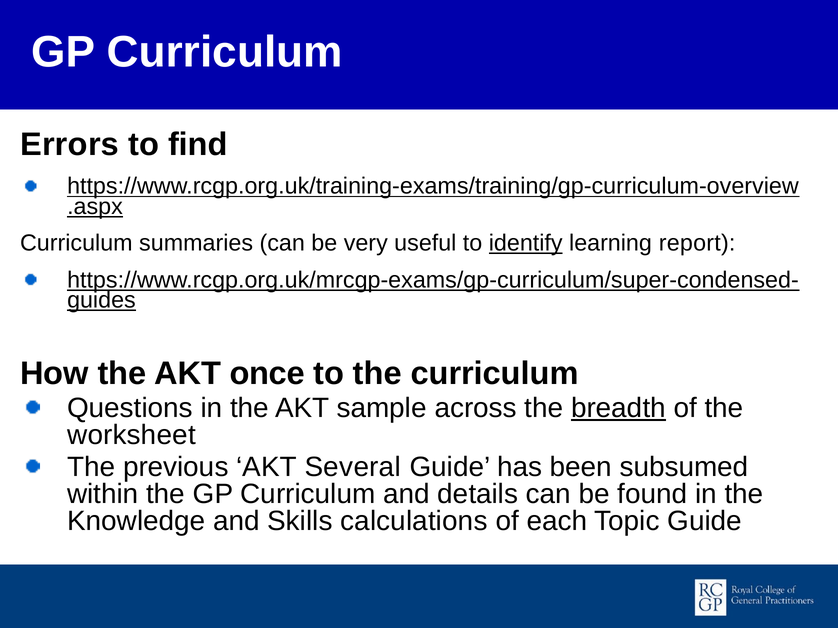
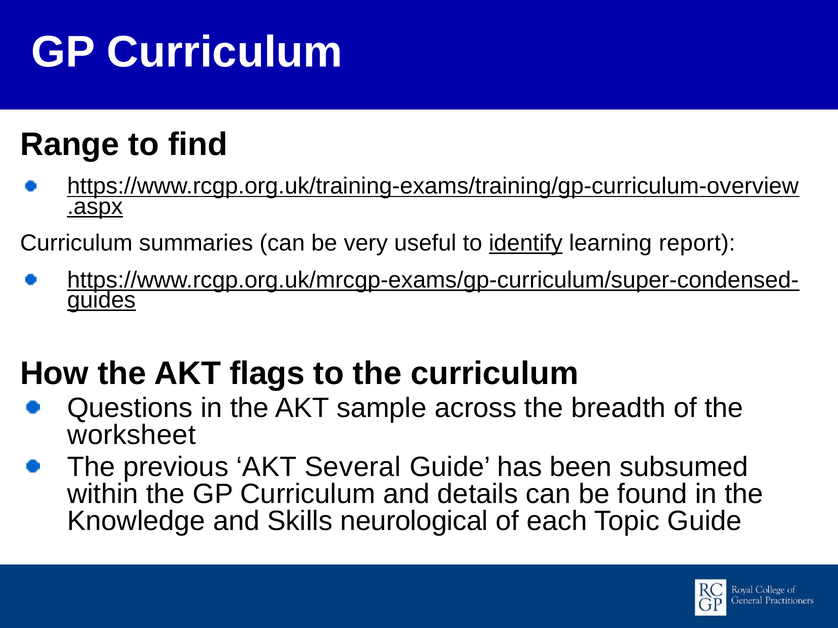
Errors: Errors -> Range
once: once -> flags
breadth underline: present -> none
calculations: calculations -> neurological
